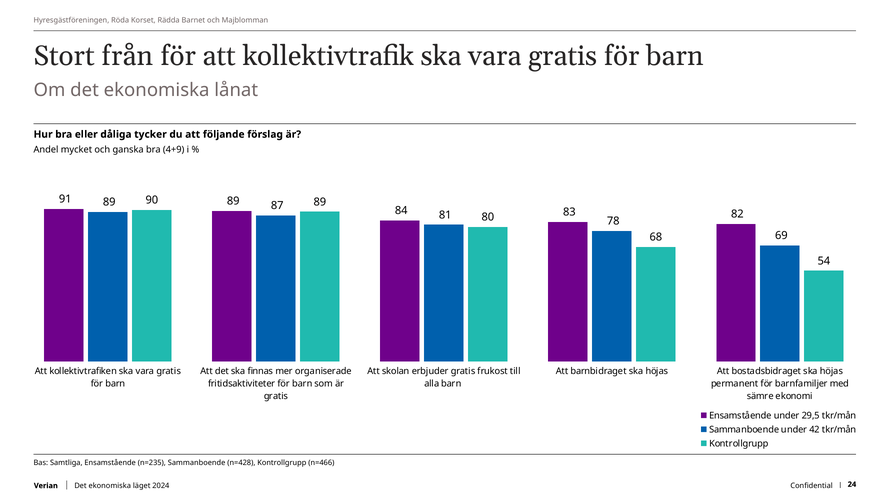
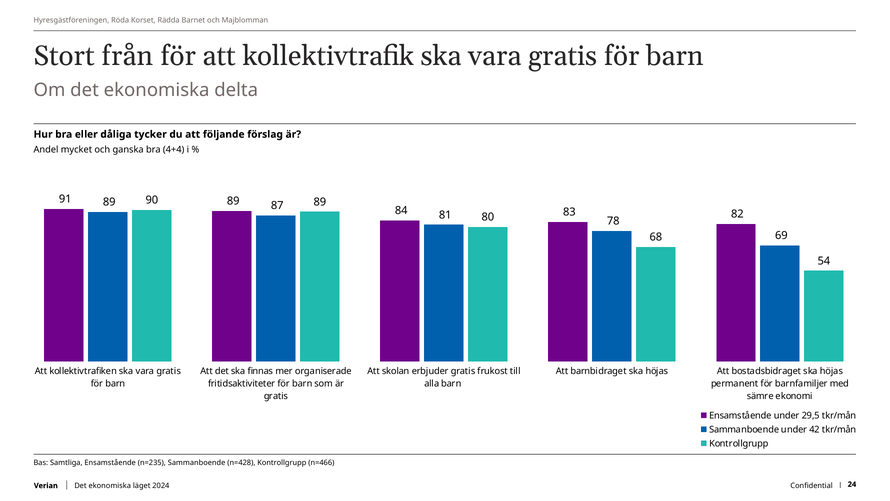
lånat: lånat -> delta
4+9: 4+9 -> 4+4
